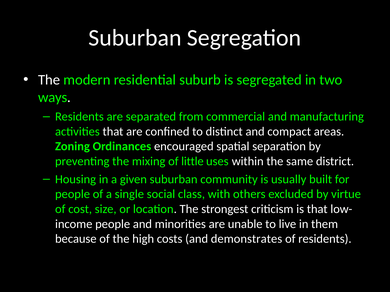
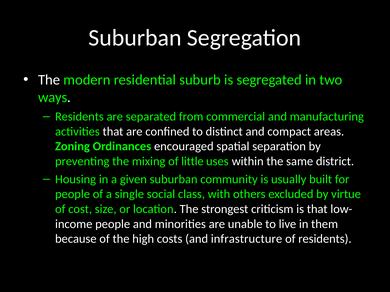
demonstrates: demonstrates -> infrastructure
